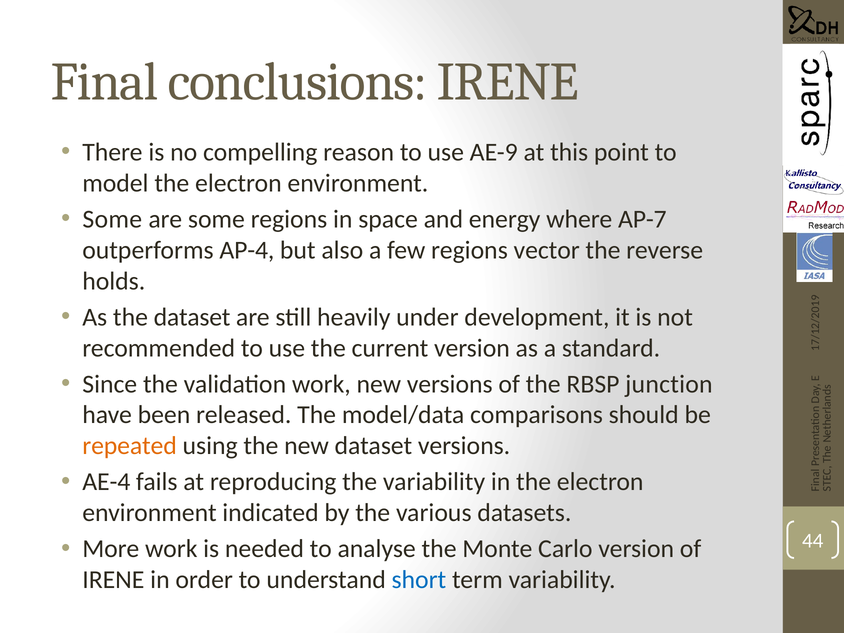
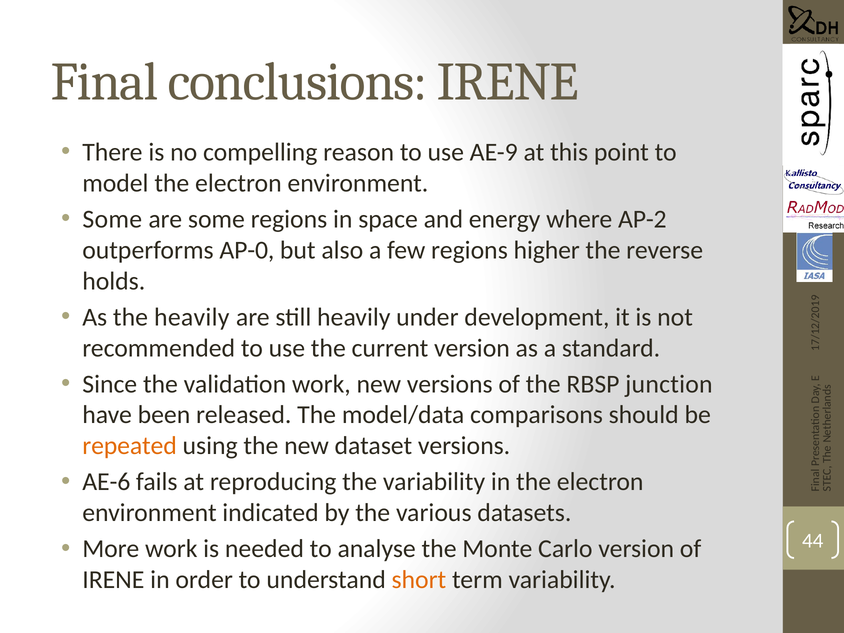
AP-7: AP-7 -> AP-2
AP-4: AP-4 -> AP-0
vector: vector -> higher
the dataset: dataset -> heavily
AE-4: AE-4 -> AE-6
short colour: blue -> orange
